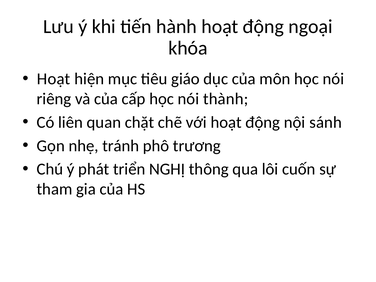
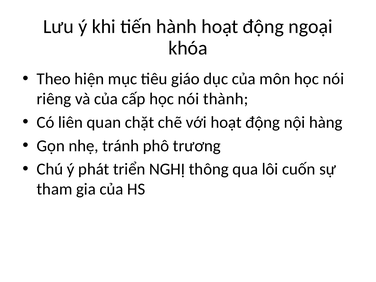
Hoạt at (54, 79): Hoạt -> Theo
sánh: sánh -> hàng
